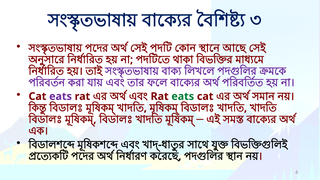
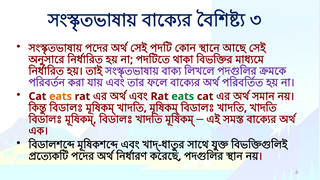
eats at (61, 96) colour: purple -> orange
